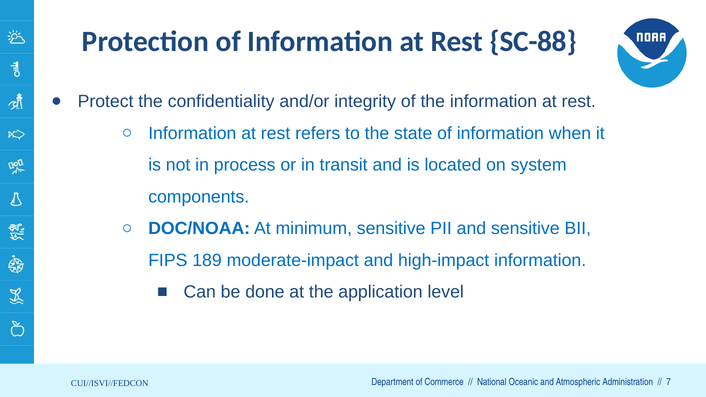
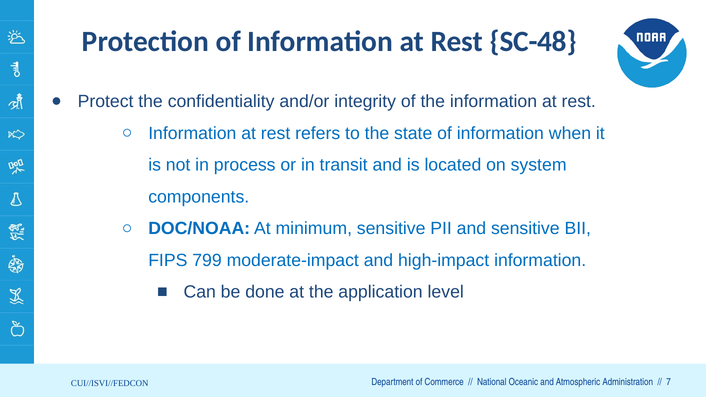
SC-88: SC-88 -> SC-48
189: 189 -> 799
